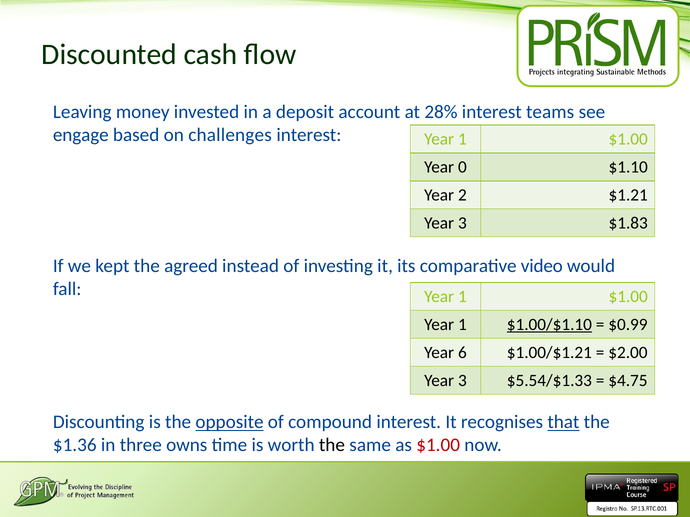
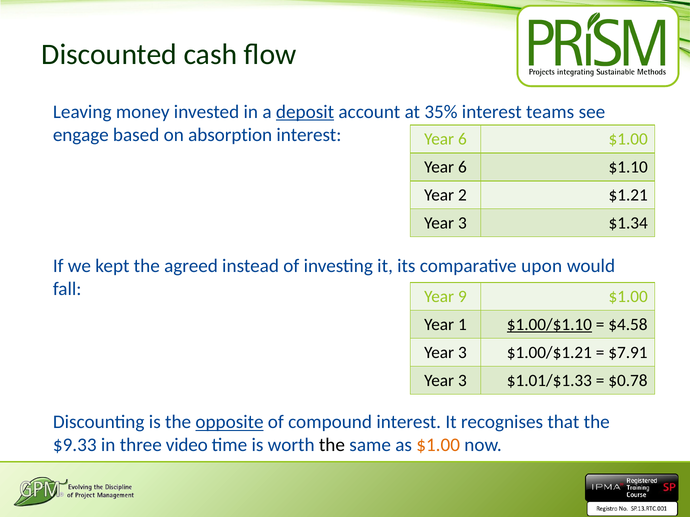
deposit underline: none -> present
28%: 28% -> 35%
challenges: challenges -> absorption
interest Year 1: 1 -> 6
0 at (462, 167): 0 -> 6
$1.83: $1.83 -> $1.34
video: video -> upon
fall Year 1: 1 -> 9
$0.99: $0.99 -> $4.58
6 at (462, 353): 6 -> 3
$2.00: $2.00 -> $7.91
$5.54/$1.33: $5.54/$1.33 -> $1.01/$1.33
$4.75: $4.75 -> $0.78
that underline: present -> none
$1.36: $1.36 -> $9.33
owns: owns -> video
$1.00 at (438, 446) colour: red -> orange
